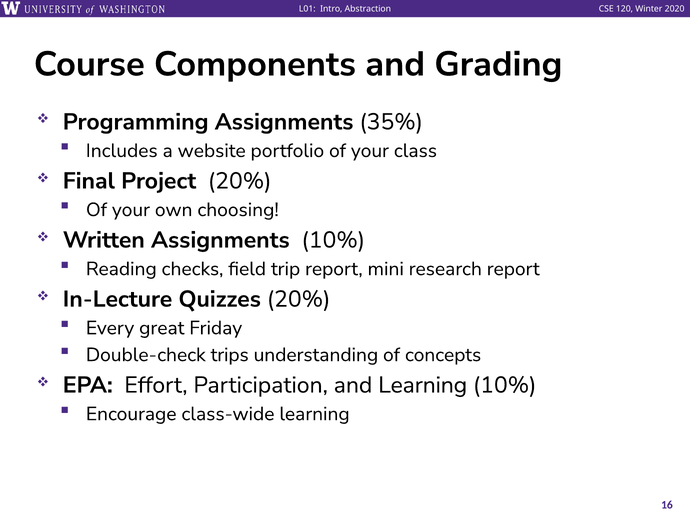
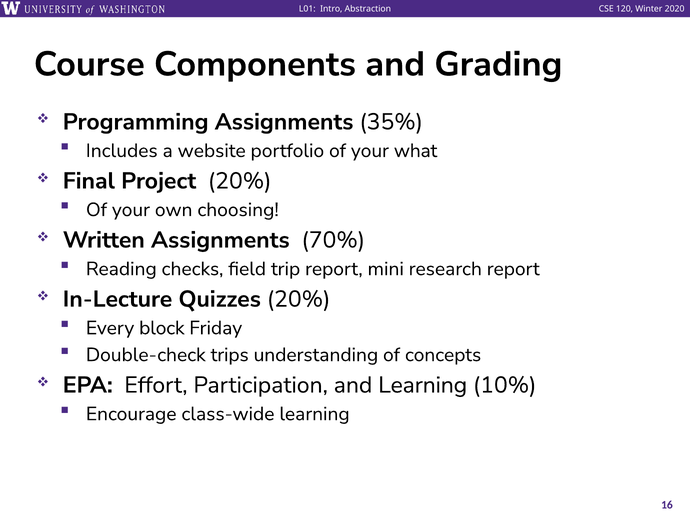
class: class -> what
Assignments 10%: 10% -> 70%
great: great -> block
